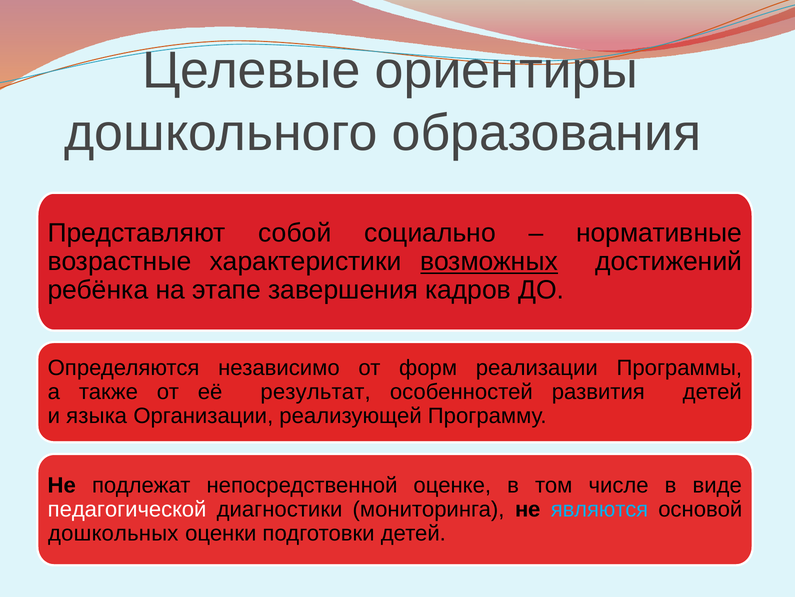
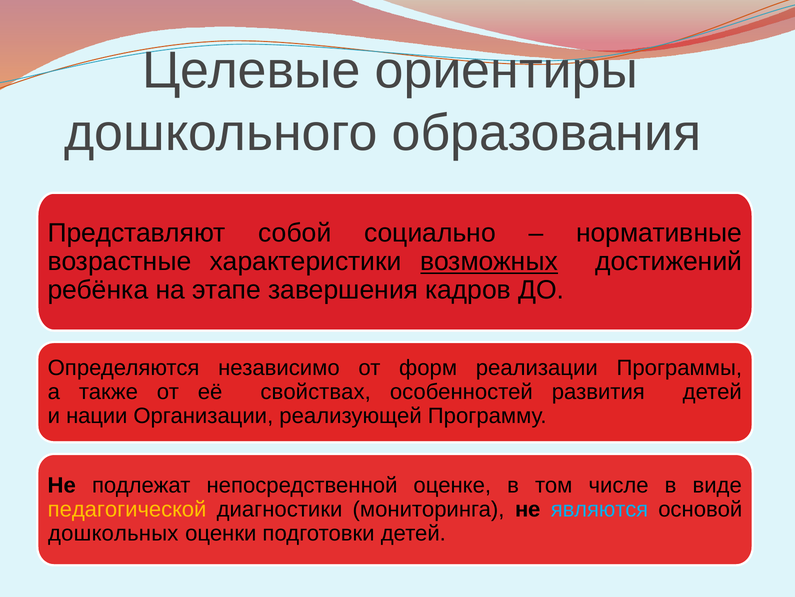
результат: результат -> свойствах
языка: языка -> нации
педагогической colour: white -> yellow
